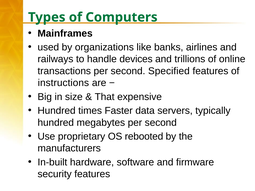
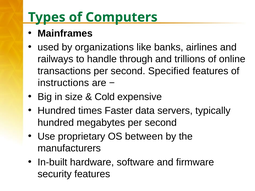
devices: devices -> through
That: That -> Cold
rebooted: rebooted -> between
